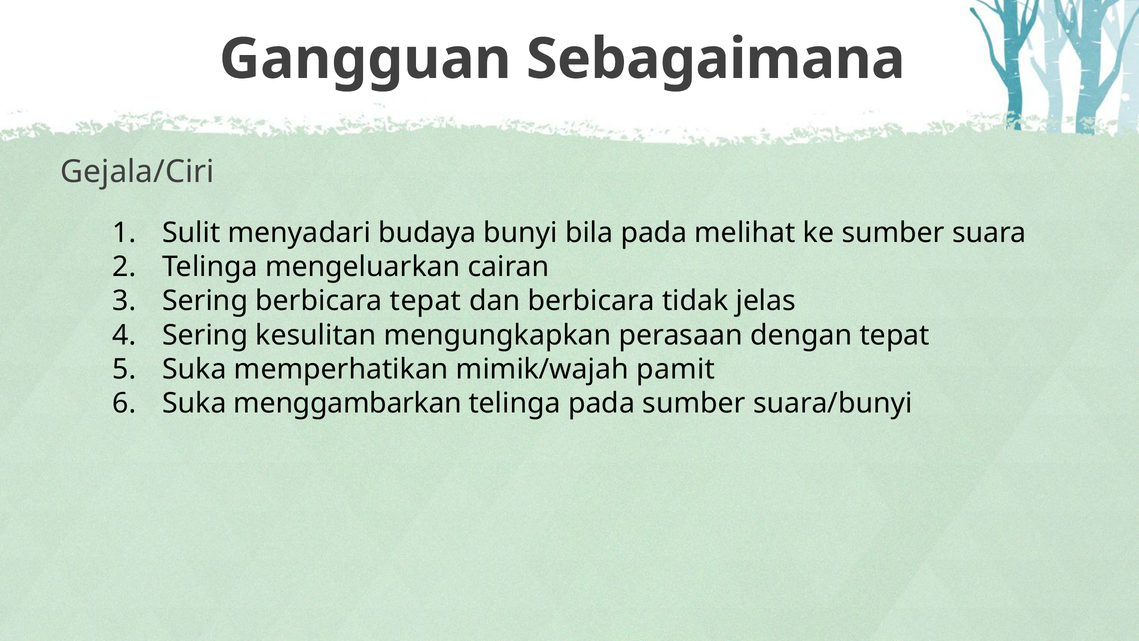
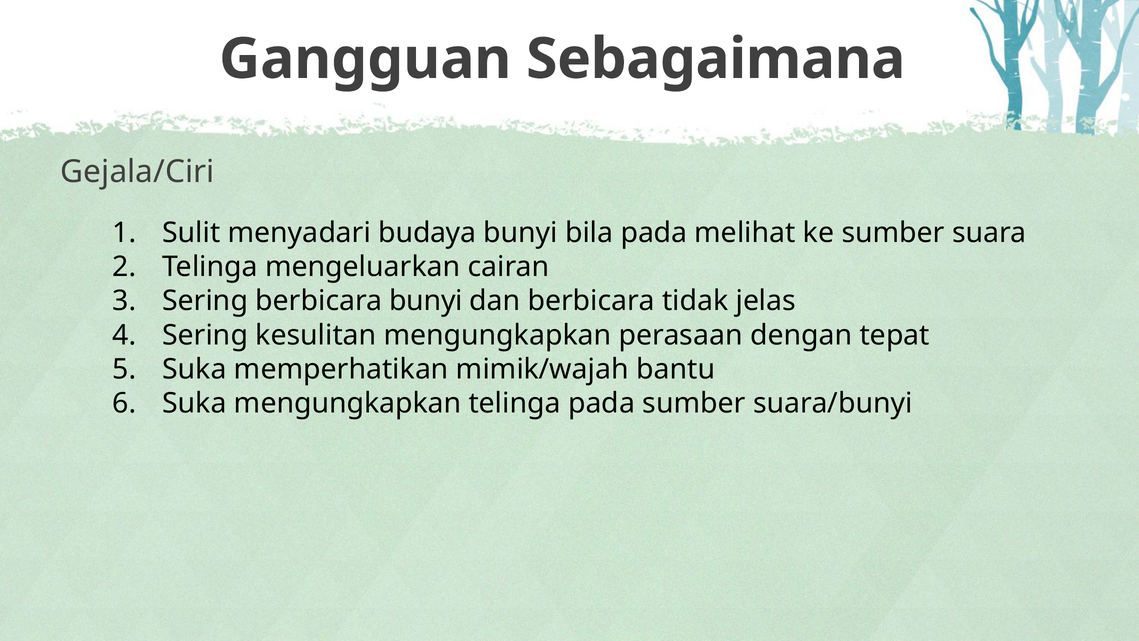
berbicara tepat: tepat -> bunyi
pamit: pamit -> bantu
Suka menggambarkan: menggambarkan -> mengungkapkan
